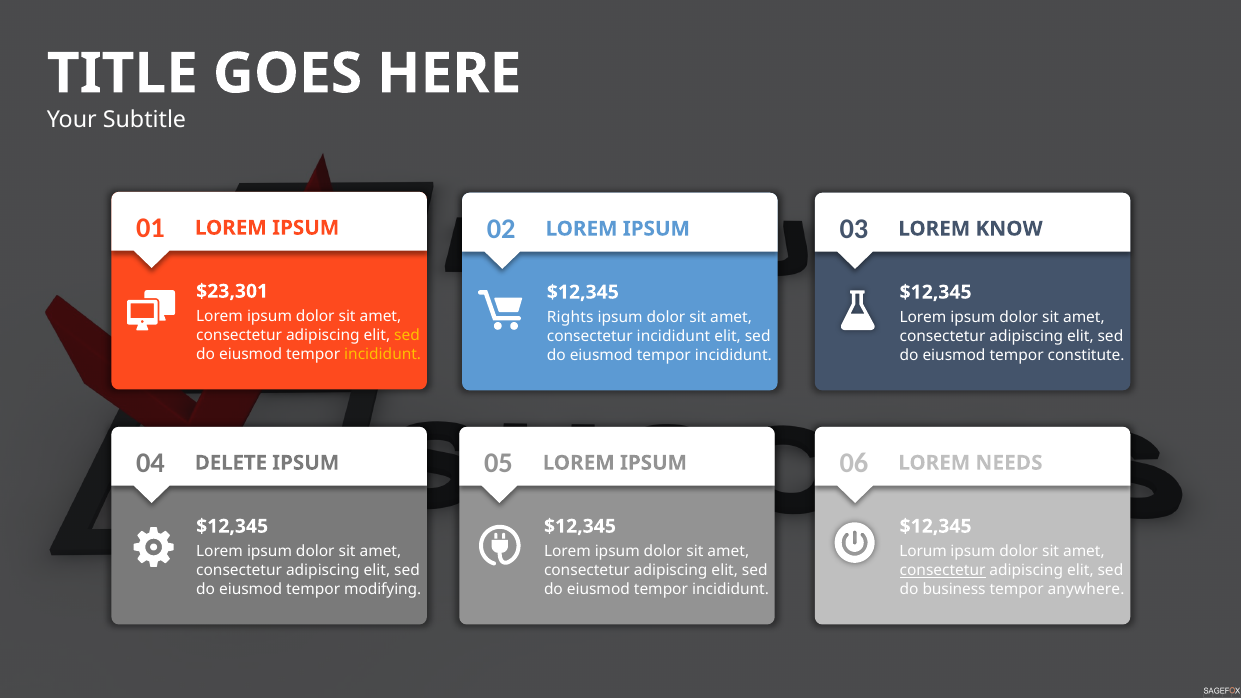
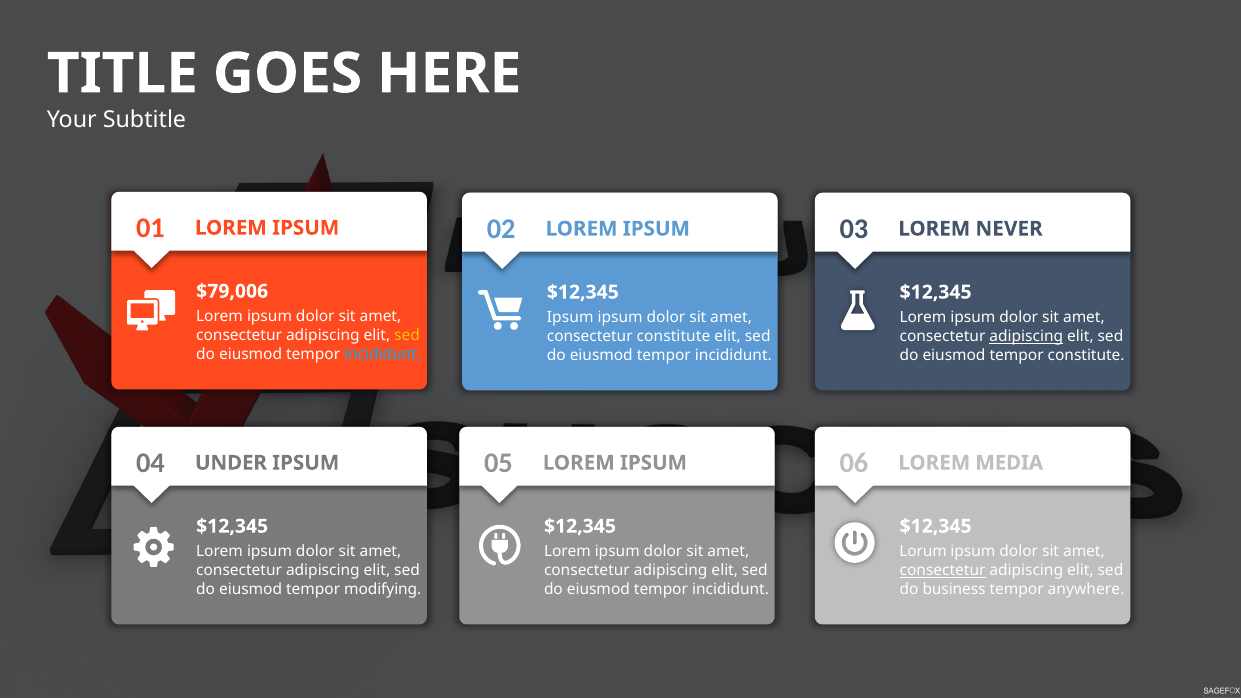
KNOW: KNOW -> NEVER
$23,301: $23,301 -> $79,006
Rights at (570, 318): Rights -> Ipsum
consectetur incididunt: incididunt -> constitute
adipiscing at (1026, 336) underline: none -> present
incididunt at (383, 354) colour: yellow -> light blue
DELETE: DELETE -> UNDER
NEEDS: NEEDS -> MEDIA
